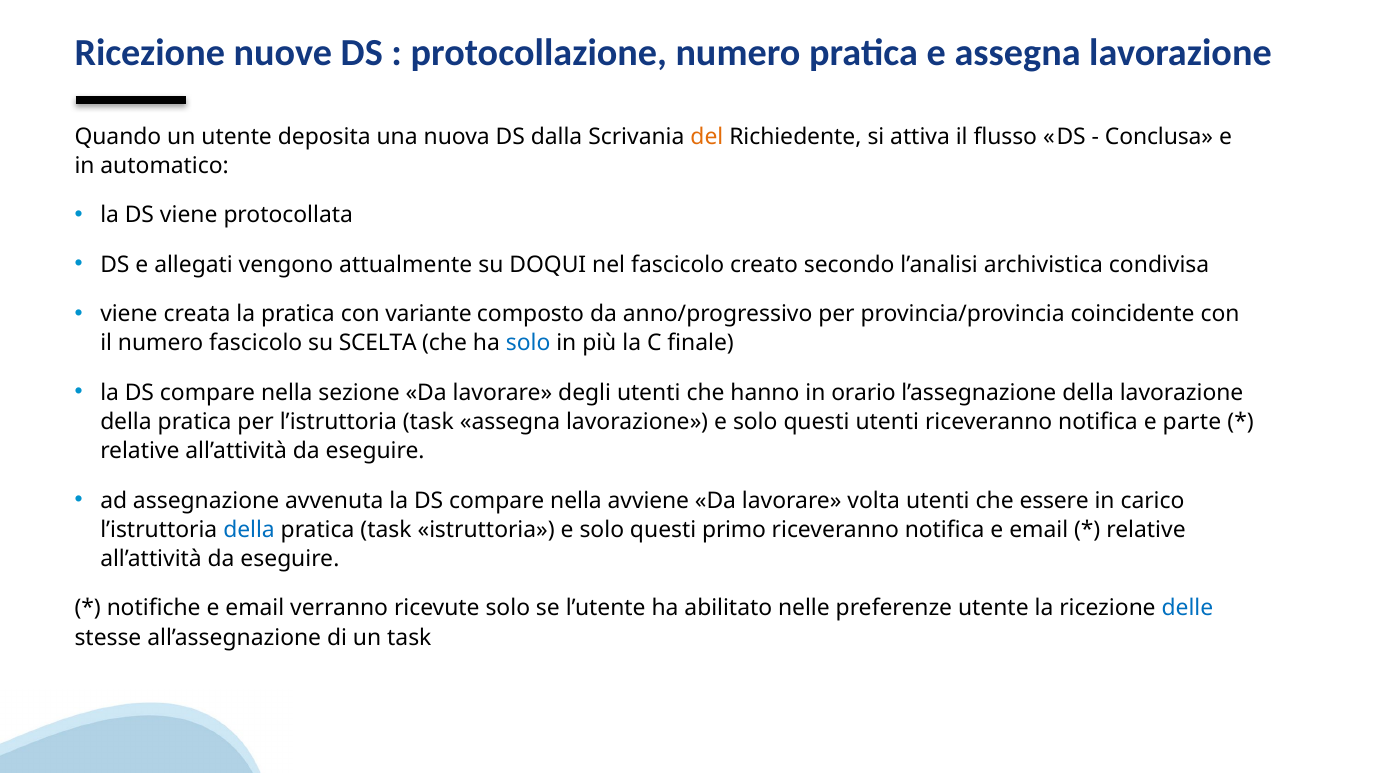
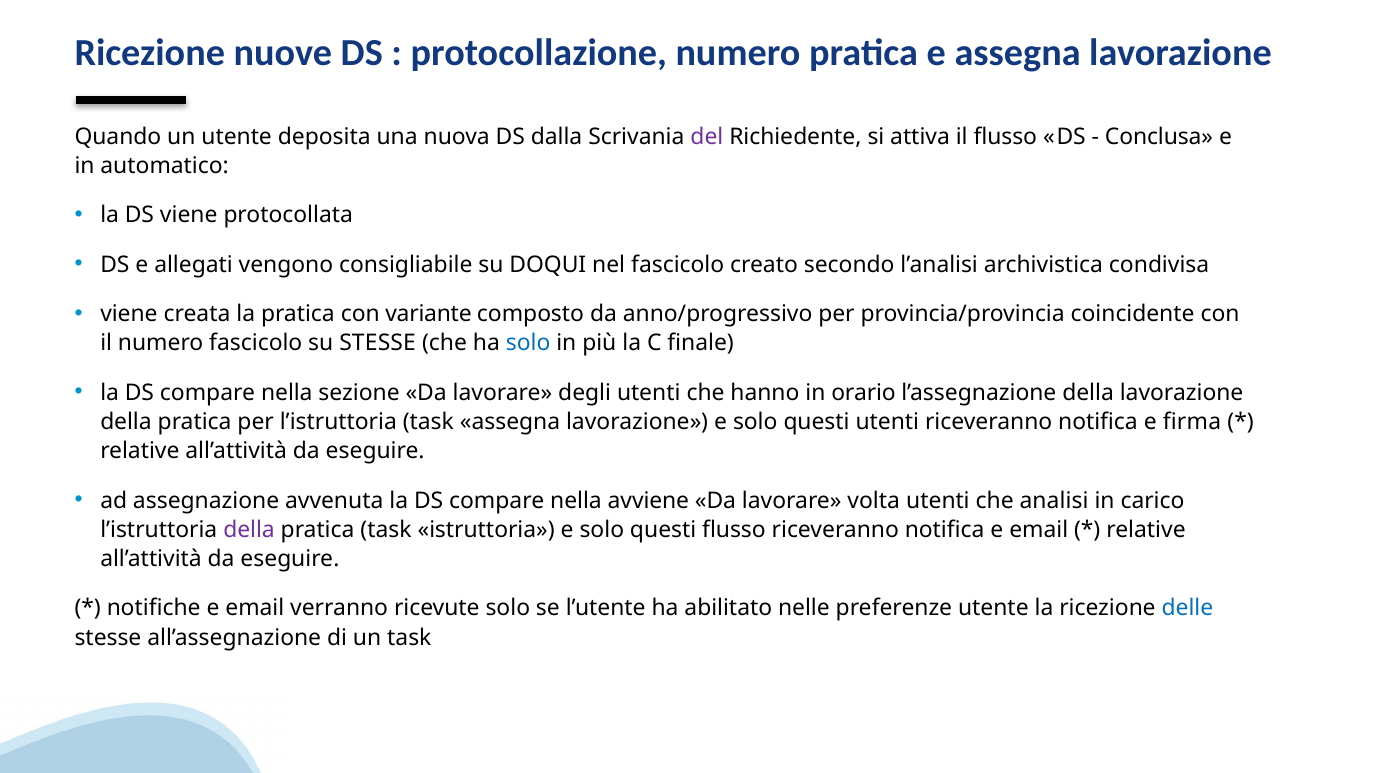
del colour: orange -> purple
attualmente: attualmente -> consigliabile
su SCELTA: SCELTA -> STESSE
parte: parte -> firma
essere: essere -> analisi
della at (249, 530) colour: blue -> purple
questi primo: primo -> flusso
